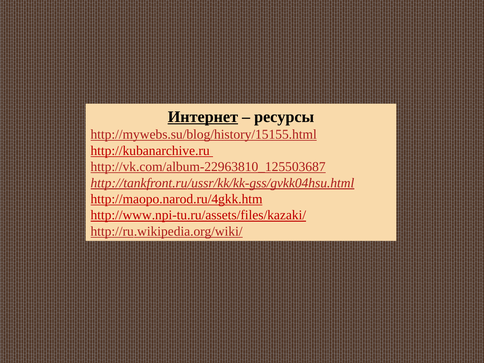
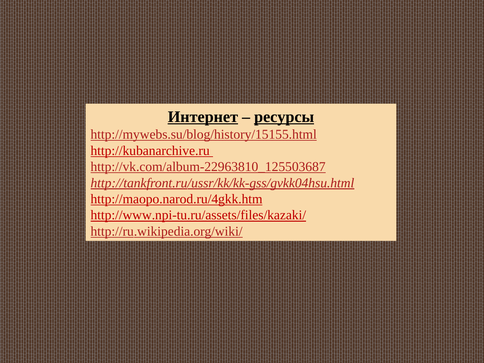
ресурсы underline: none -> present
